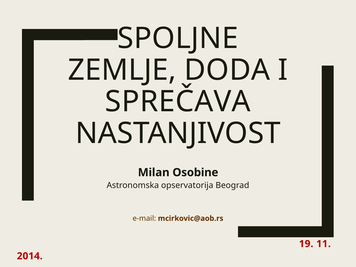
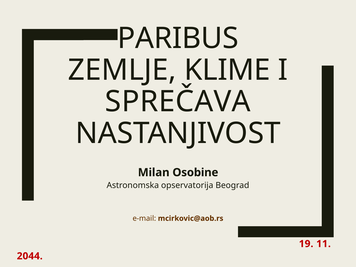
SPOLJNE: SPOLJNE -> PARIBUS
DODA: DODA -> KLIME
2014: 2014 -> 2044
